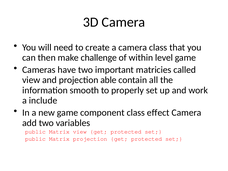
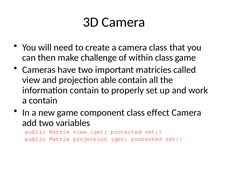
within level: level -> class
information smooth: smooth -> contain
a include: include -> contain
